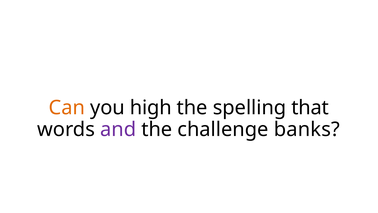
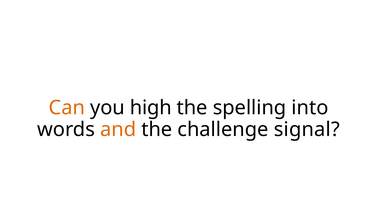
that: that -> into
and colour: purple -> orange
banks: banks -> signal
